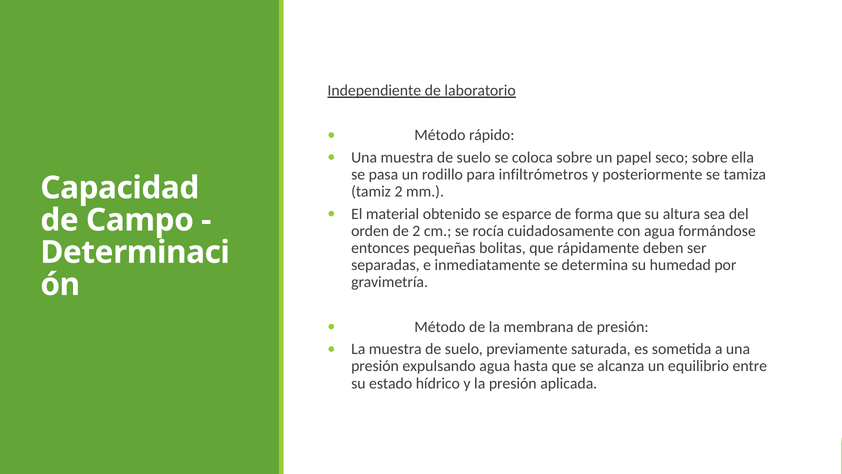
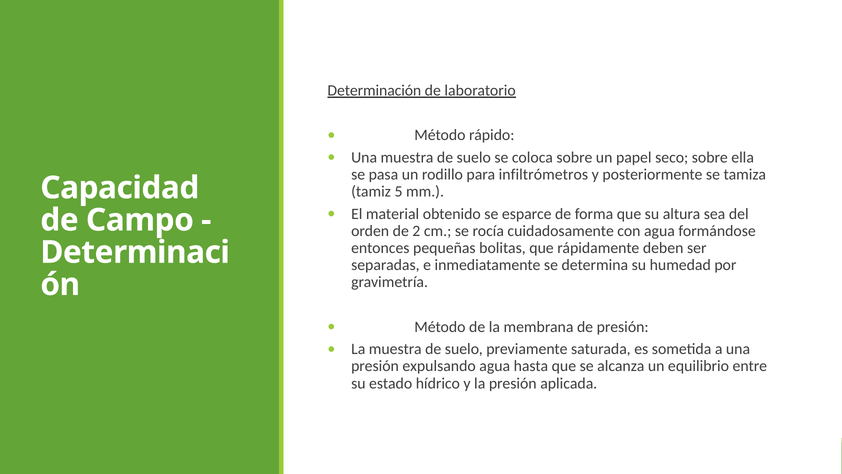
Independiente: Independiente -> Determinación
tamiz 2: 2 -> 5
